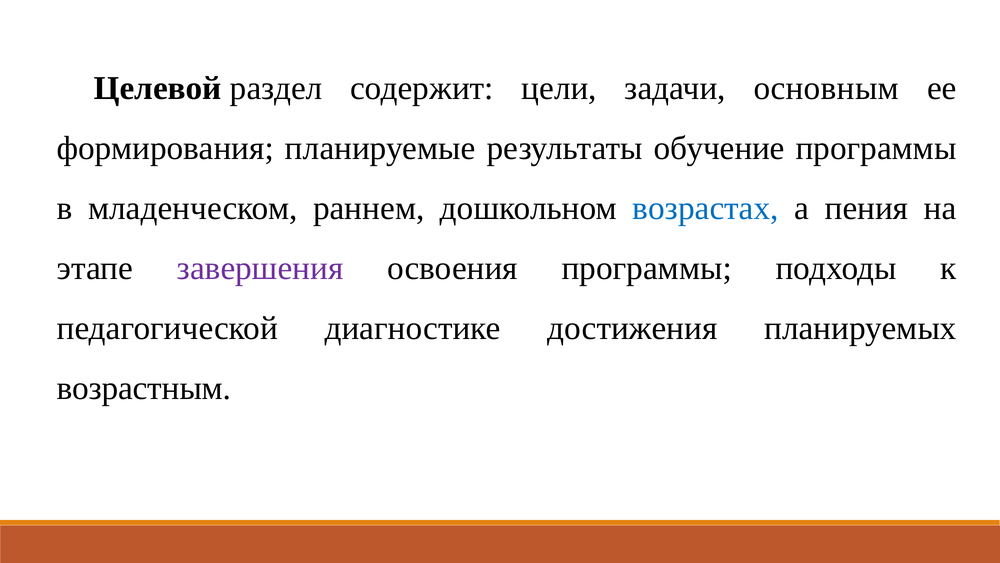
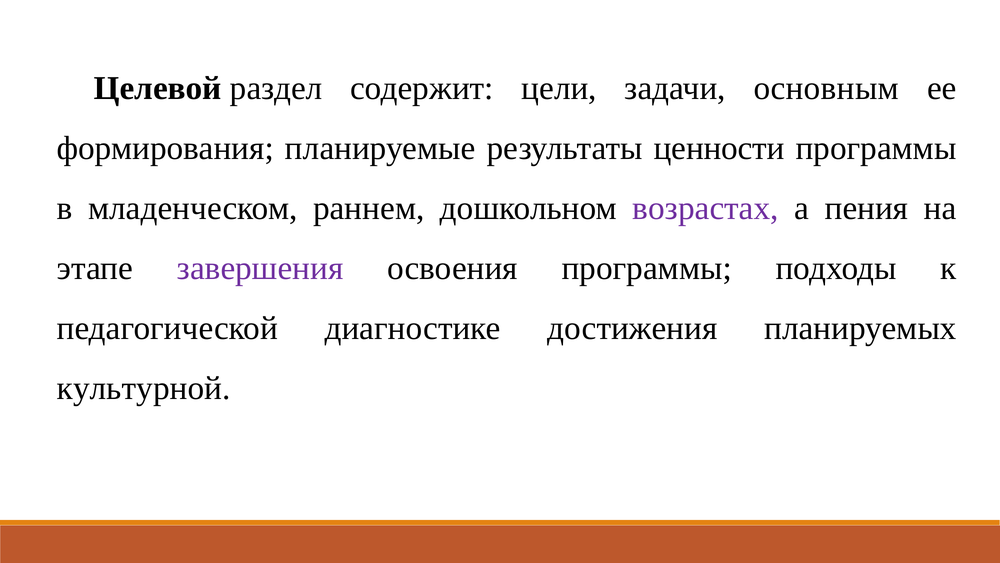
обучение: обучение -> ценности
возрастах colour: blue -> purple
возрастным: возрастным -> культурной
